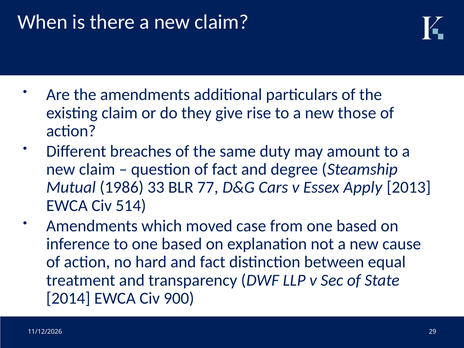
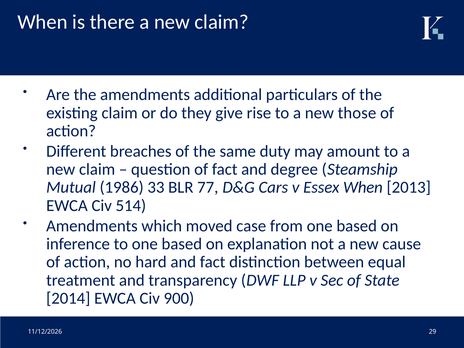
Essex Apply: Apply -> When
